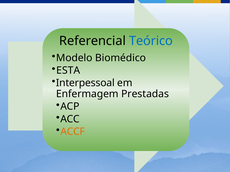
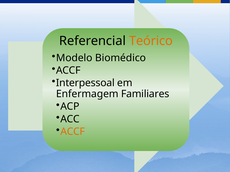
Teórico colour: blue -> orange
ESTA at (68, 71): ESTA -> ACCF
Prestadas: Prestadas -> Familiares
